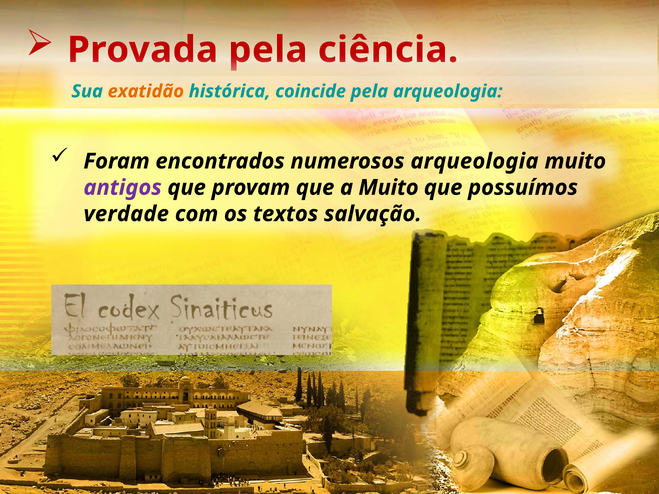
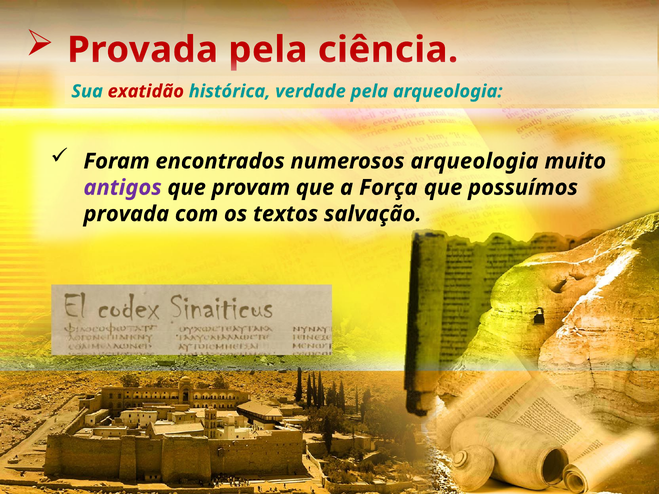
exatidão colour: orange -> red
coincide: coincide -> verdade
a Muito: Muito -> Força
verdade at (126, 214): verdade -> provada
